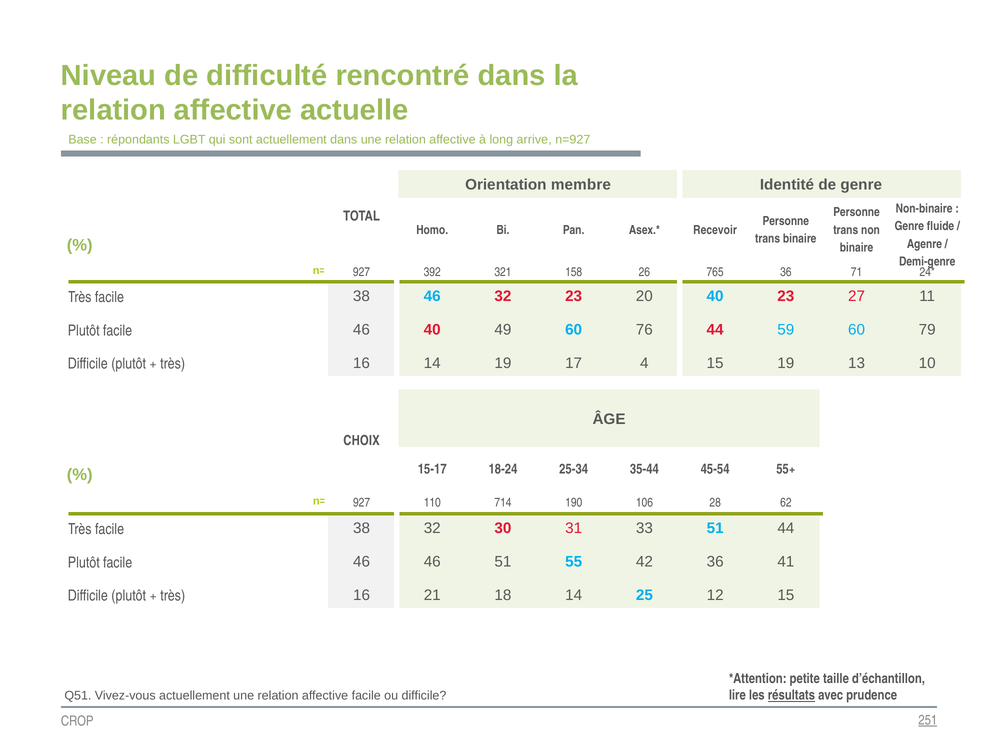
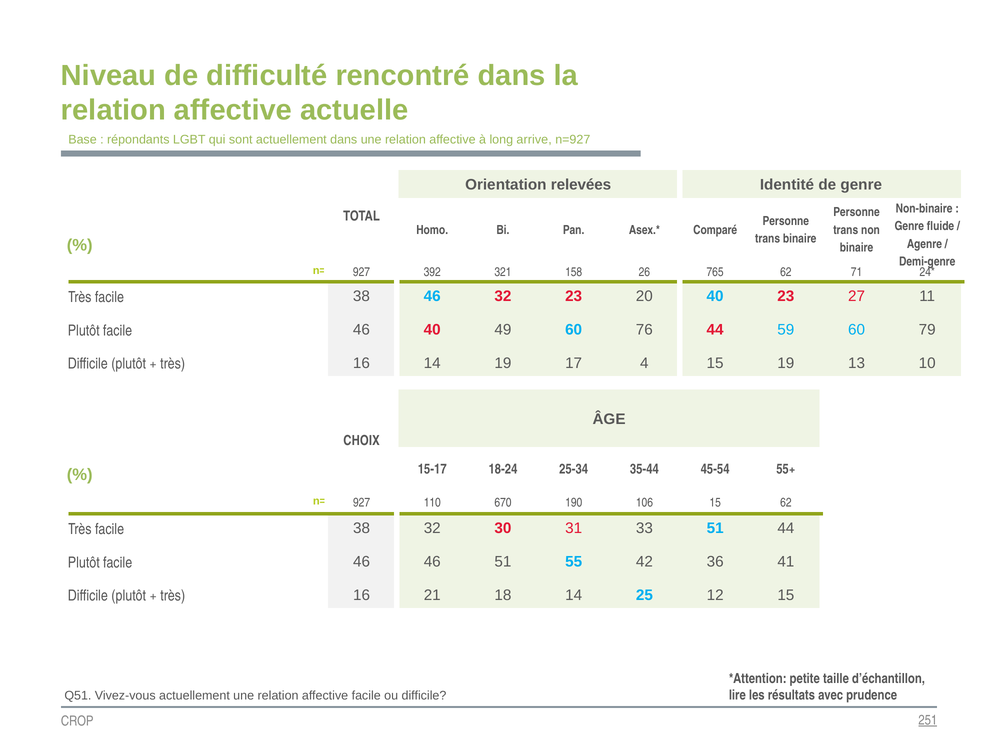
membre: membre -> relevées
Recevoir: Recevoir -> Comparé
765 36: 36 -> 62
714: 714 -> 670
106 28: 28 -> 15
résultats underline: present -> none
